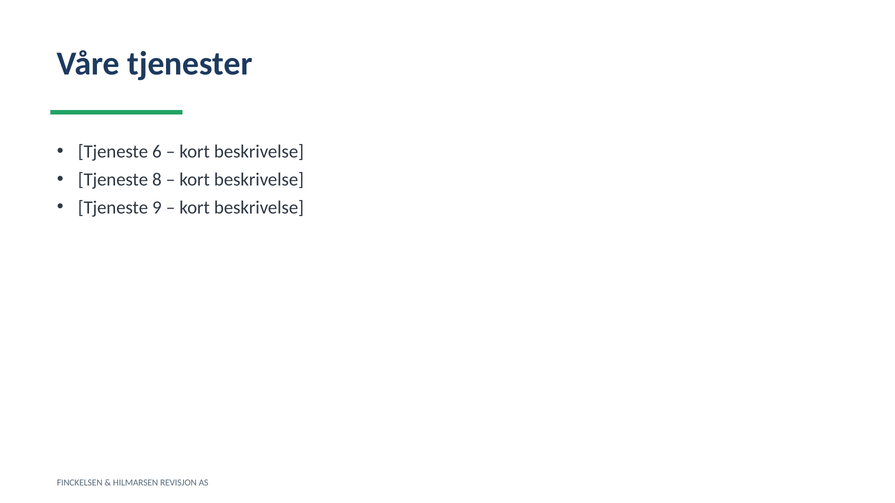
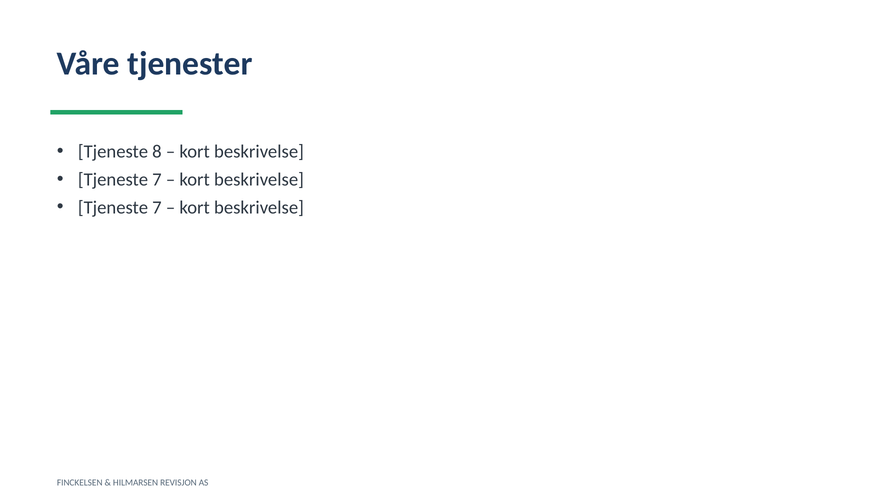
6: 6 -> 8
8 at (157, 180): 8 -> 7
9 at (157, 208): 9 -> 7
